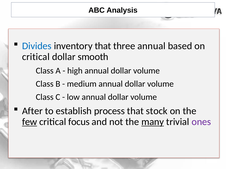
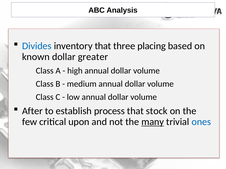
three annual: annual -> placing
critical at (36, 57): critical -> known
smooth: smooth -> greater
few underline: present -> none
focus: focus -> upon
ones colour: purple -> blue
